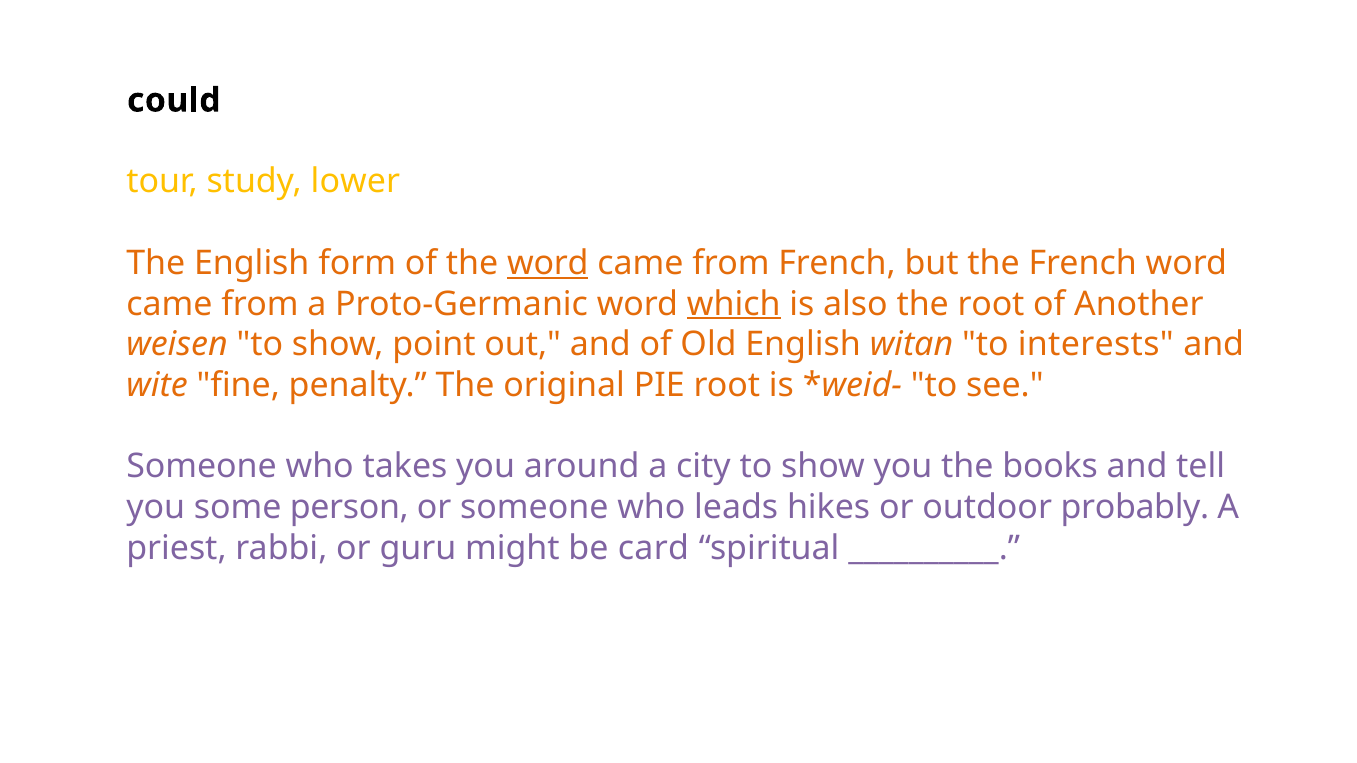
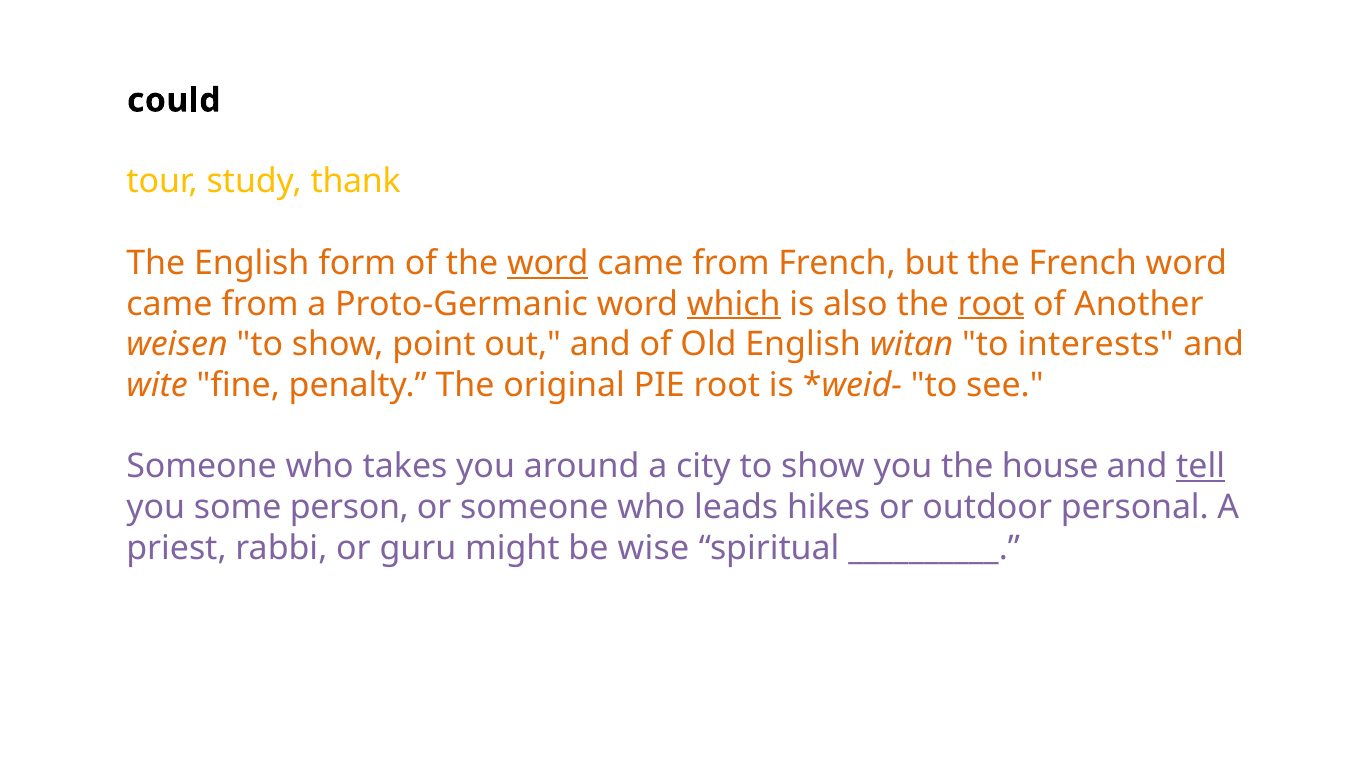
lower: lower -> thank
root at (991, 304) underline: none -> present
books: books -> house
tell underline: none -> present
probably: probably -> personal
card: card -> wise
